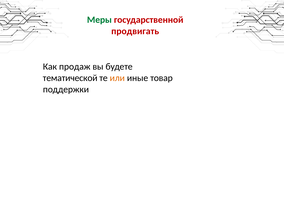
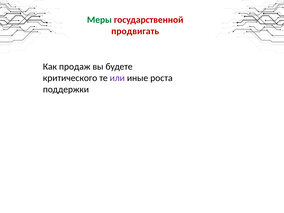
тематической: тематической -> критического
или colour: orange -> purple
товар: товар -> роста
